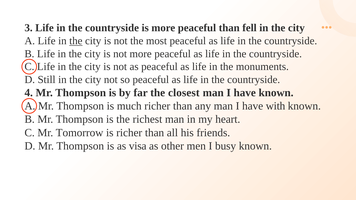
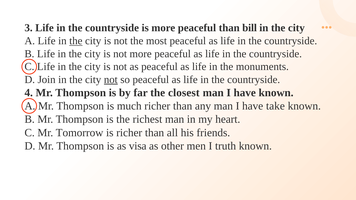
fell: fell -> bill
Still: Still -> Join
not at (111, 80) underline: none -> present
with: with -> take
busy: busy -> truth
